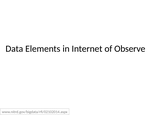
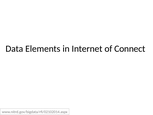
Observe: Observe -> Connect
